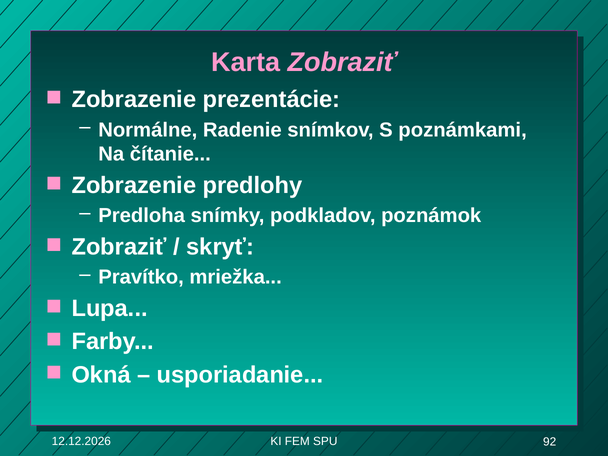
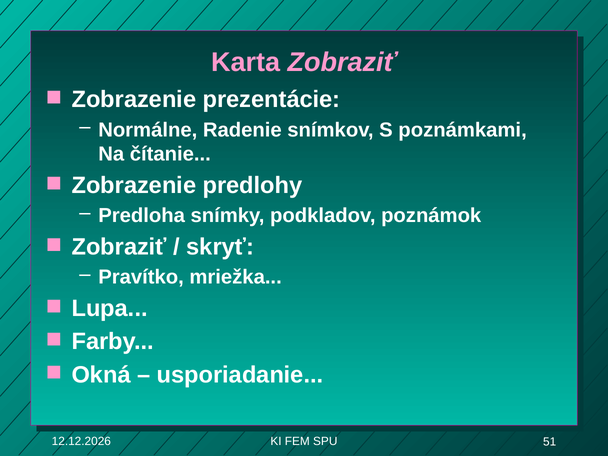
92: 92 -> 51
